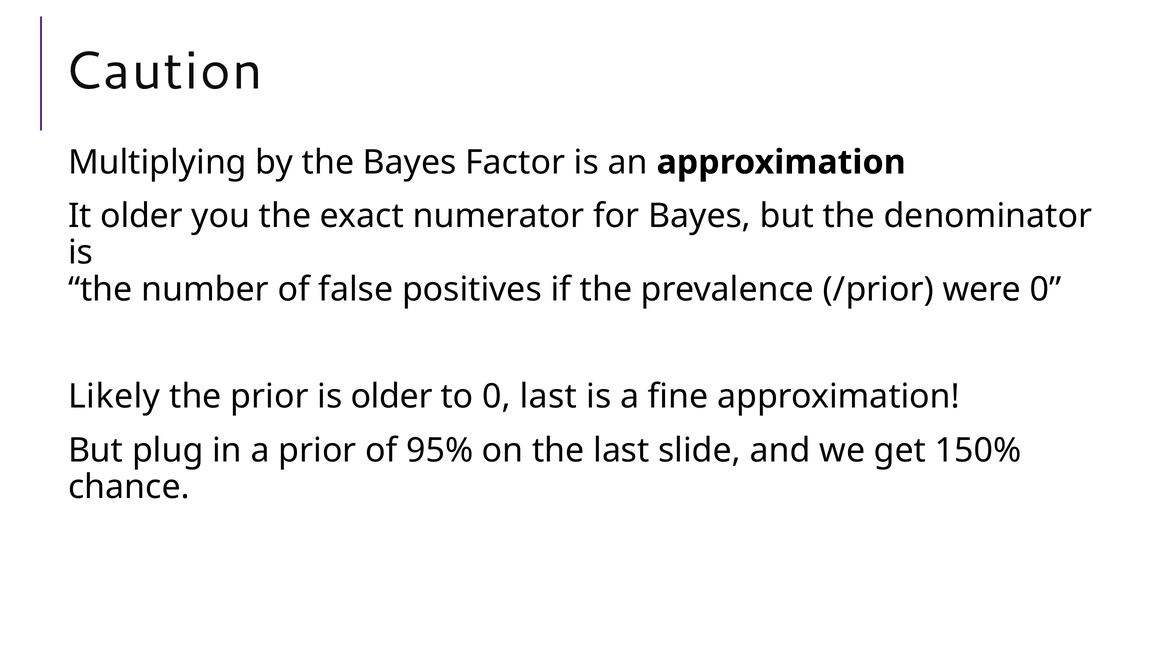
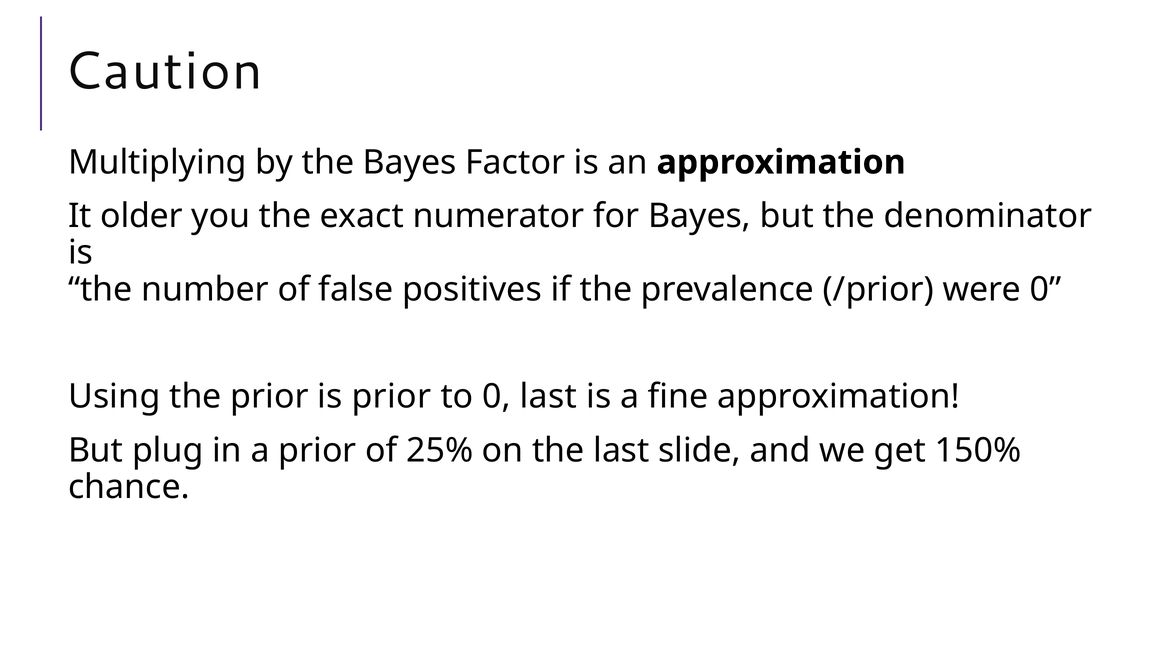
Likely: Likely -> Using
is older: older -> prior
95%: 95% -> 25%
